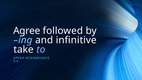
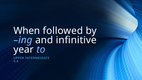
Agree: Agree -> When
take: take -> year
